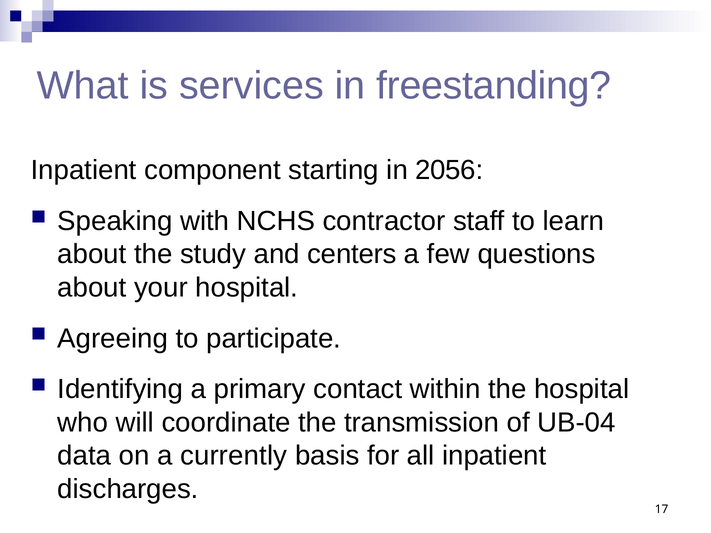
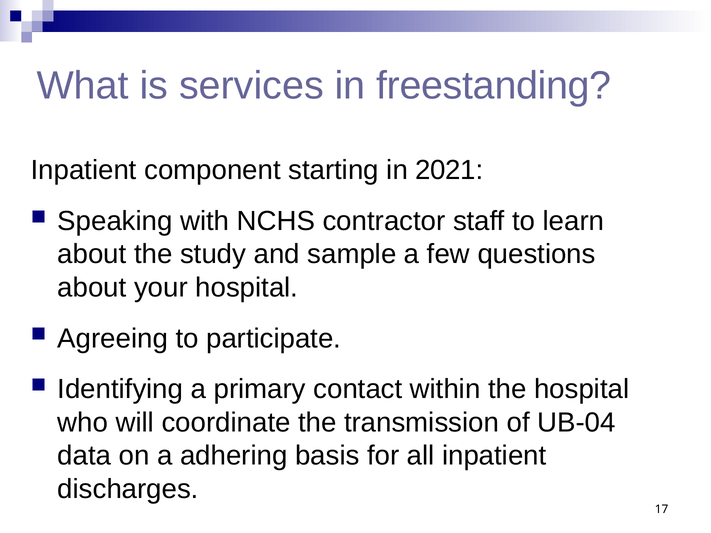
2056: 2056 -> 2021
centers: centers -> sample
currently: currently -> adhering
